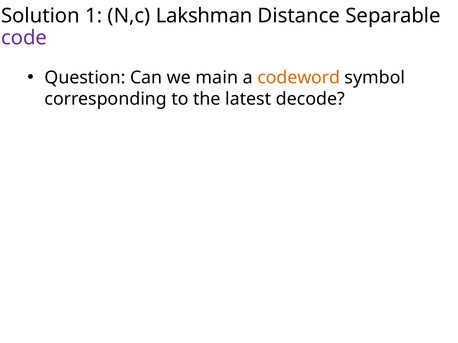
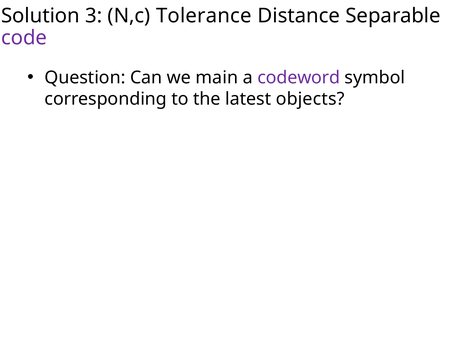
1: 1 -> 3
Lakshman: Lakshman -> Tolerance
codeword colour: orange -> purple
decode: decode -> objects
